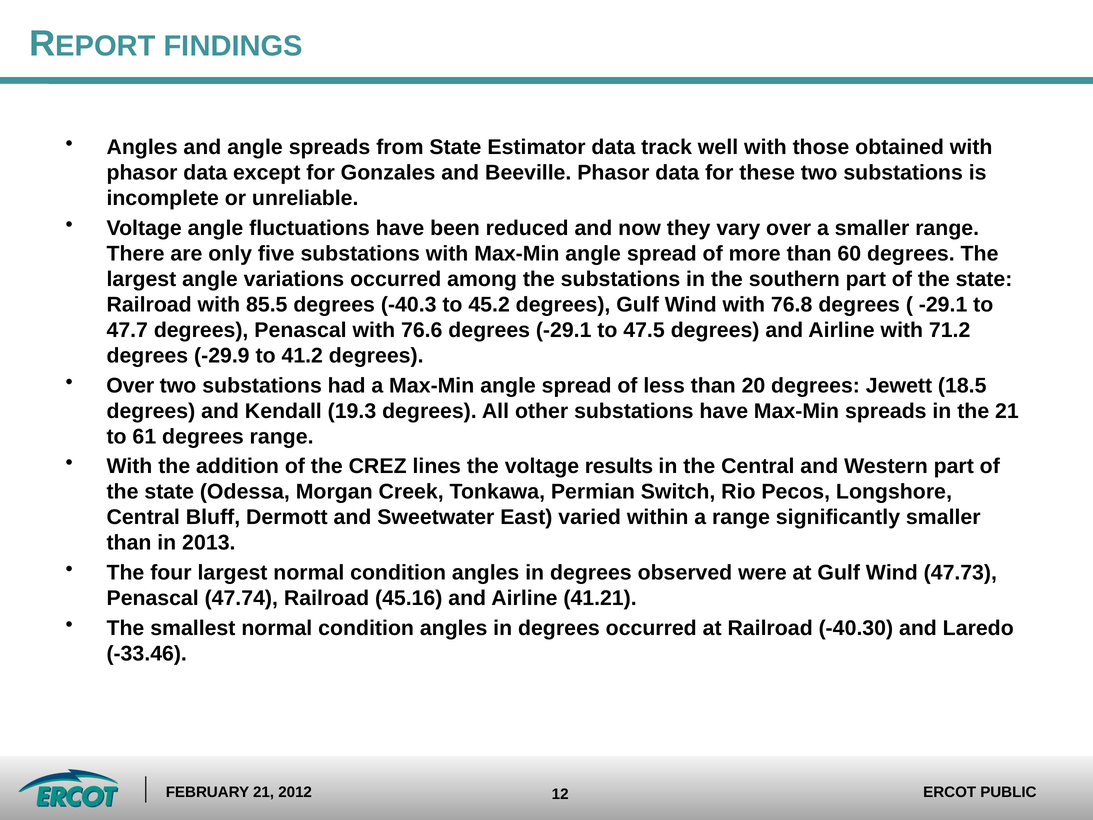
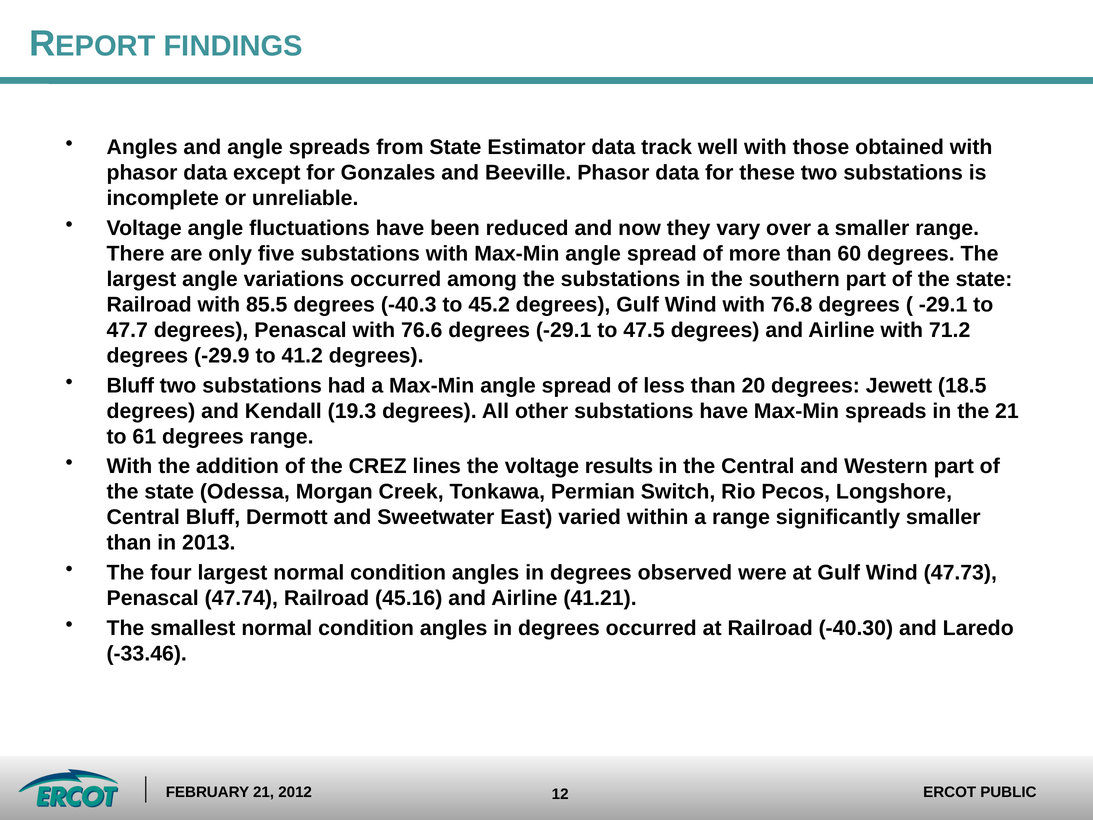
Over at (130, 385): Over -> Bluff
